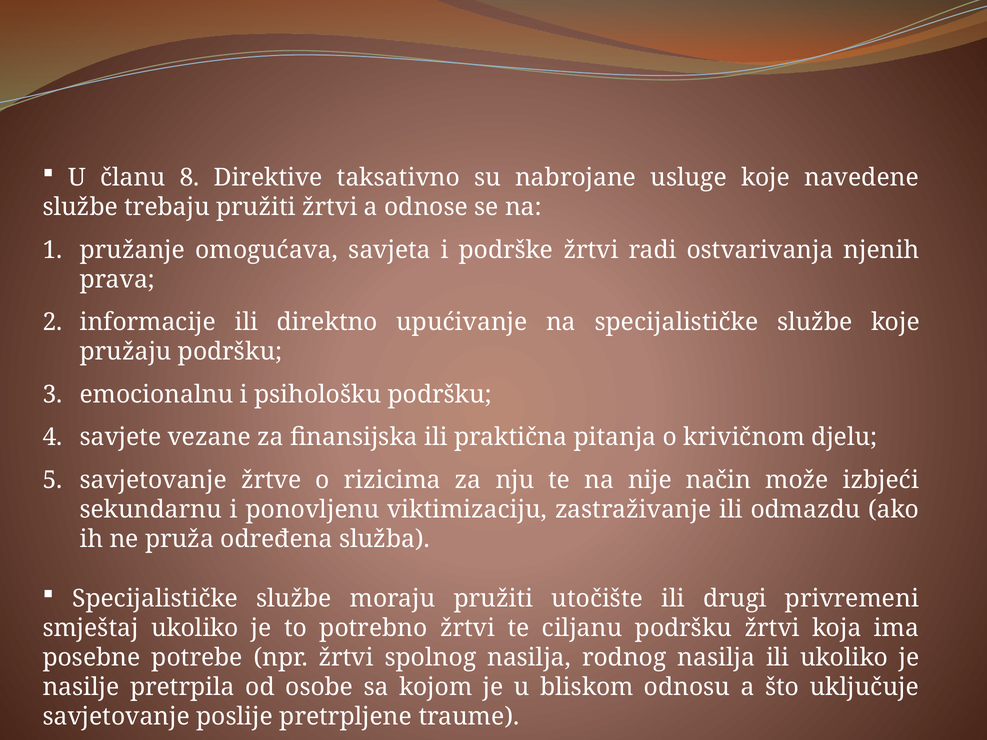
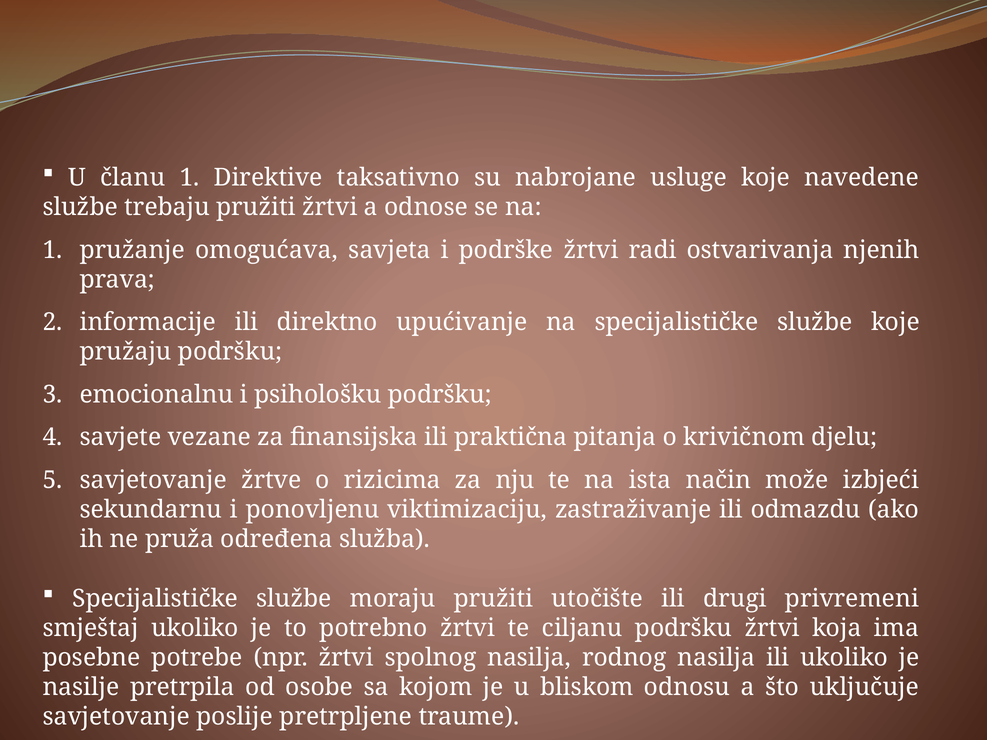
članu 8: 8 -> 1
nije: nije -> ista
